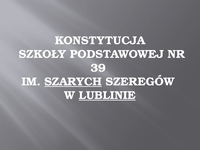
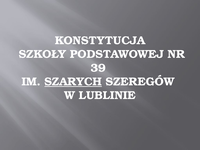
LUBLINIE underline: present -> none
